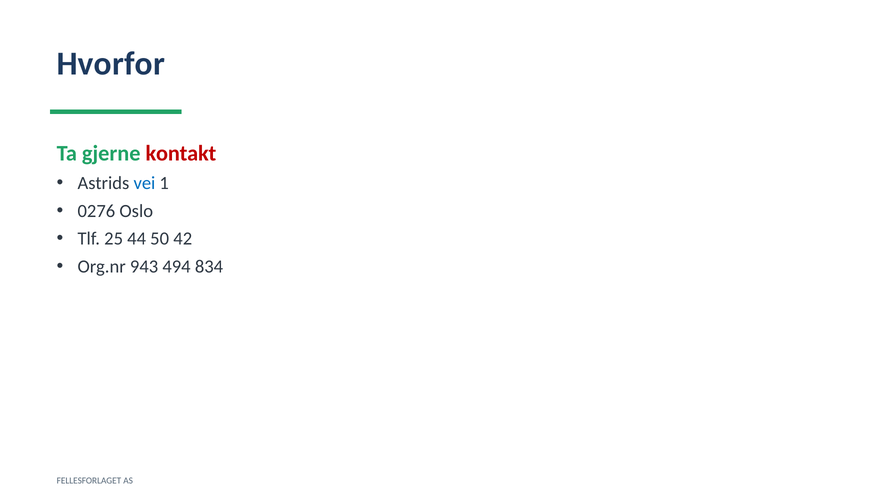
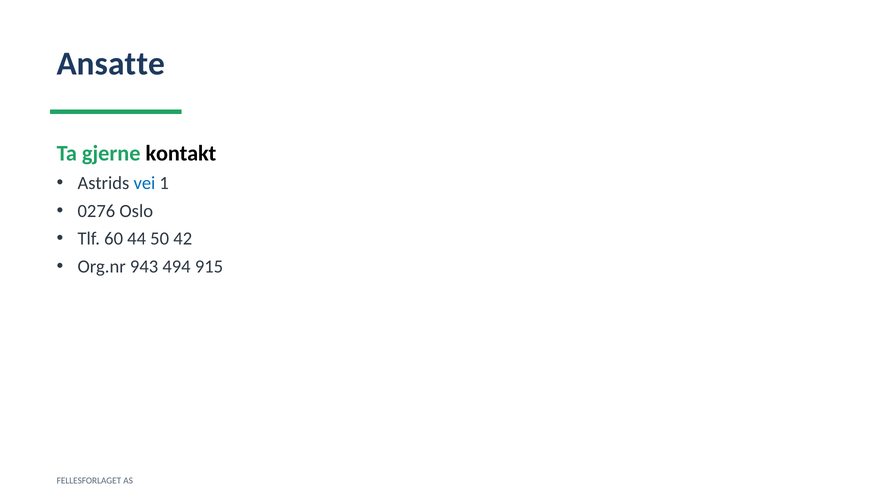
Hvorfor: Hvorfor -> Ansatte
kontakt colour: red -> black
25: 25 -> 60
834: 834 -> 915
